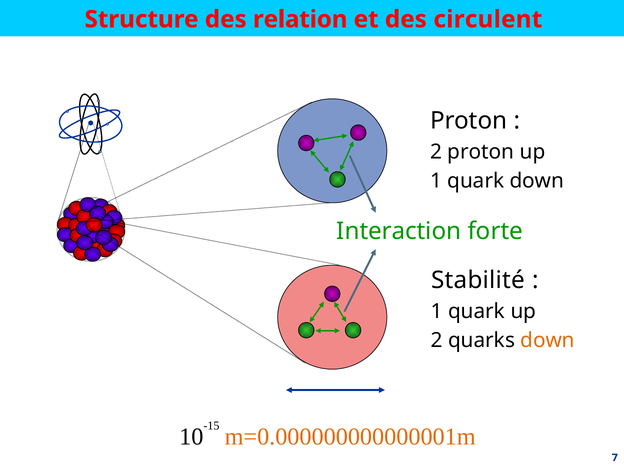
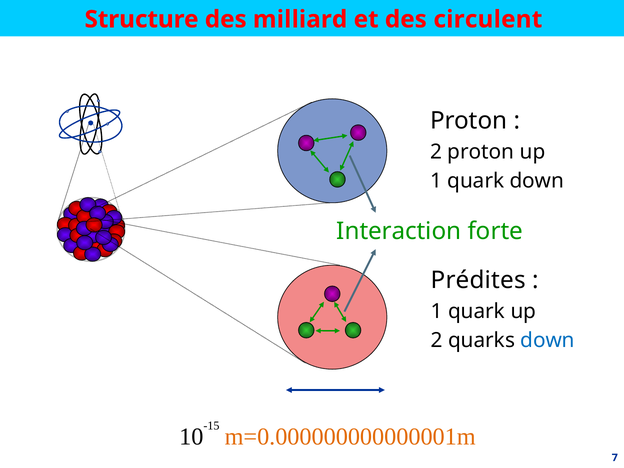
relation: relation -> milliard
Stabilité: Stabilité -> Prédites
down at (548, 340) colour: orange -> blue
